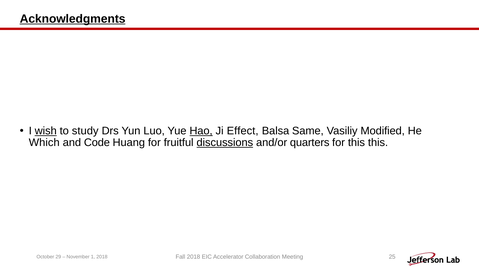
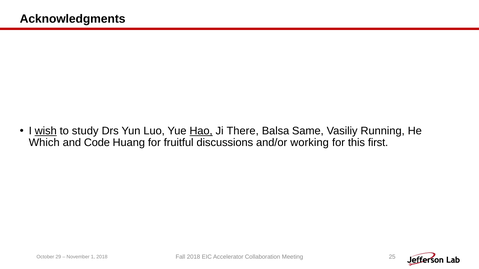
Acknowledgments underline: present -> none
Effect: Effect -> There
Modified: Modified -> Running
discussions underline: present -> none
quarters: quarters -> working
this this: this -> first
